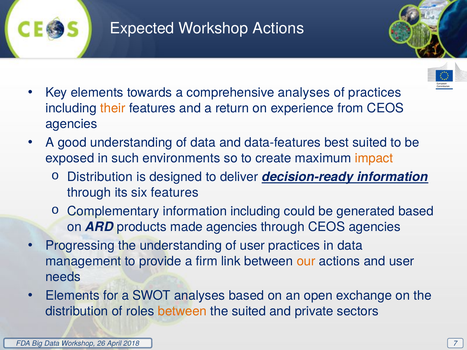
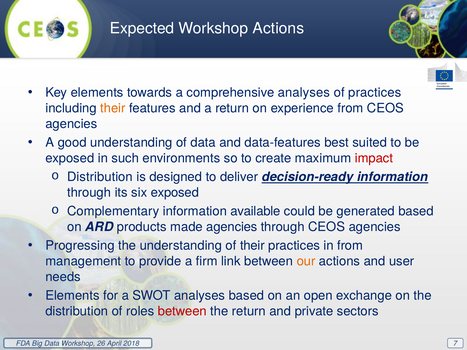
impact colour: orange -> red
six features: features -> exposed
information including: including -> available
of user: user -> their
in data: data -> from
between at (182, 311) colour: orange -> red
the suited: suited -> return
